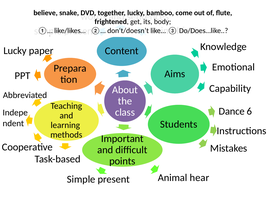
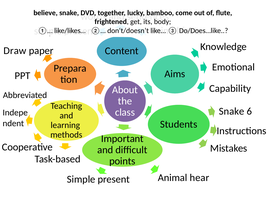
Lucky at (15, 51): Lucky -> Draw
Dance at (232, 111): Dance -> Snake
